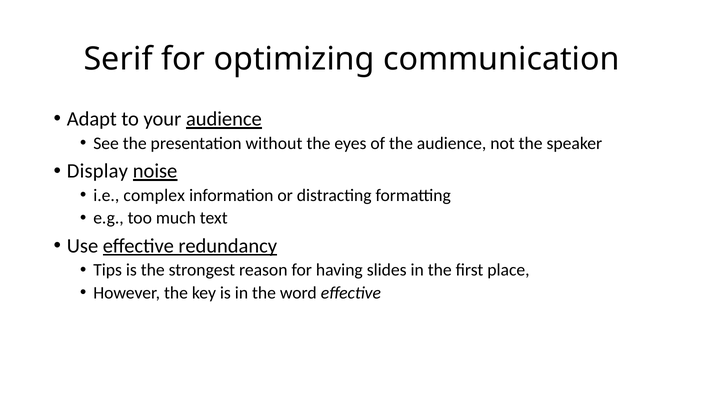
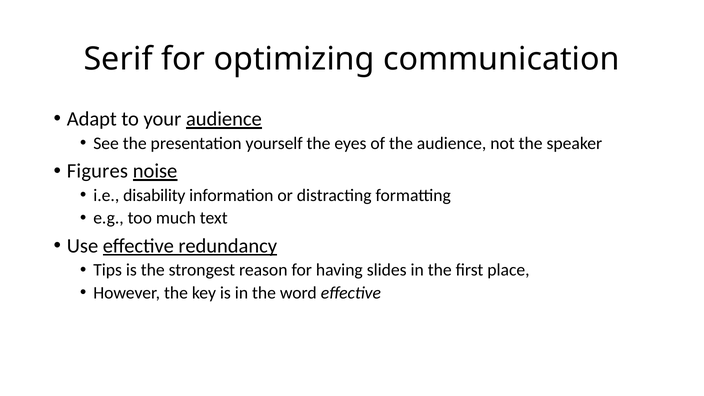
without: without -> yourself
Display: Display -> Figures
complex: complex -> disability
